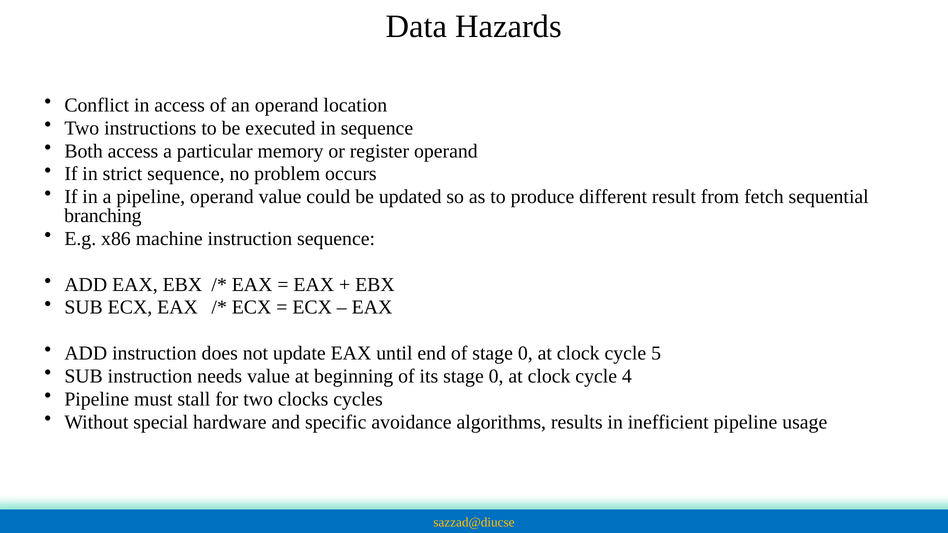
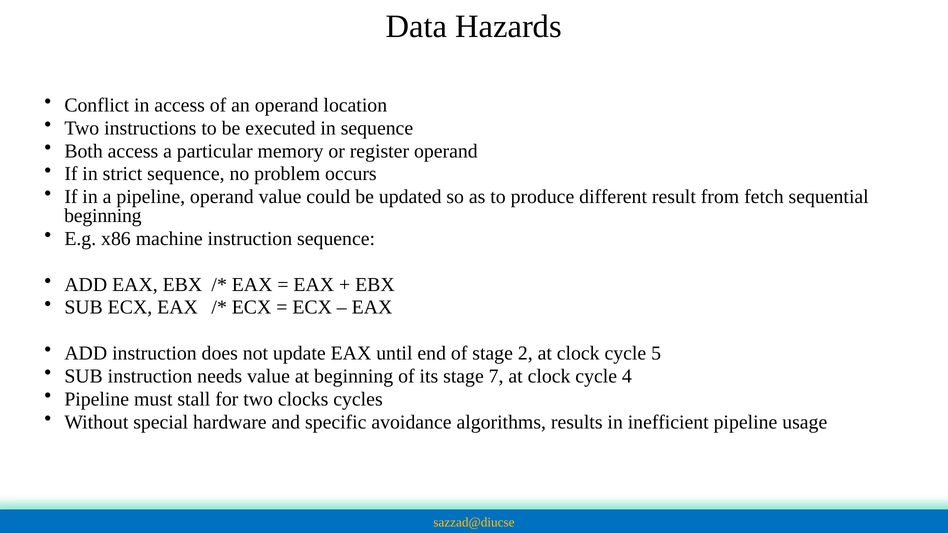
branching at (103, 216): branching -> beginning
of stage 0: 0 -> 2
its stage 0: 0 -> 7
